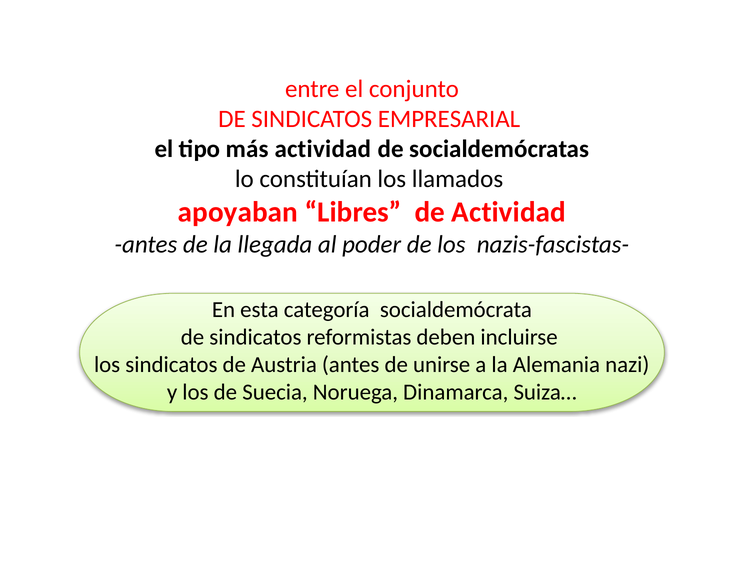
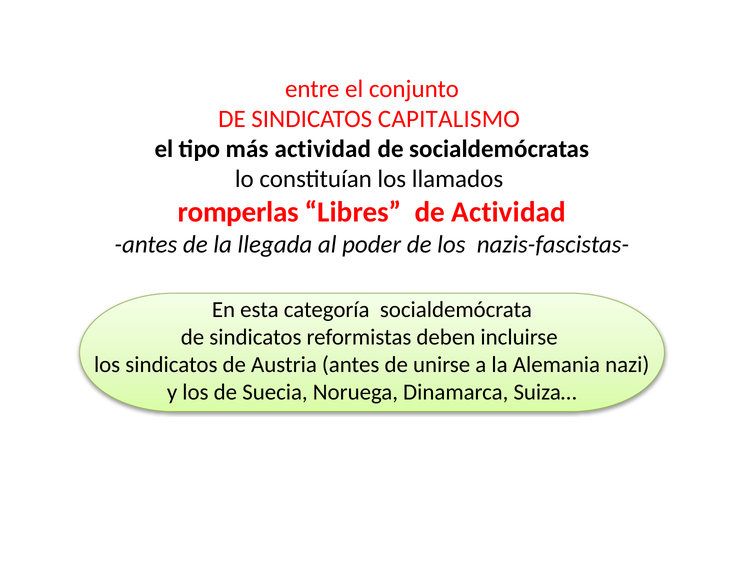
EMPRESARIAL: EMPRESARIAL -> CAPITALISMO
apoyaban: apoyaban -> romperlas
